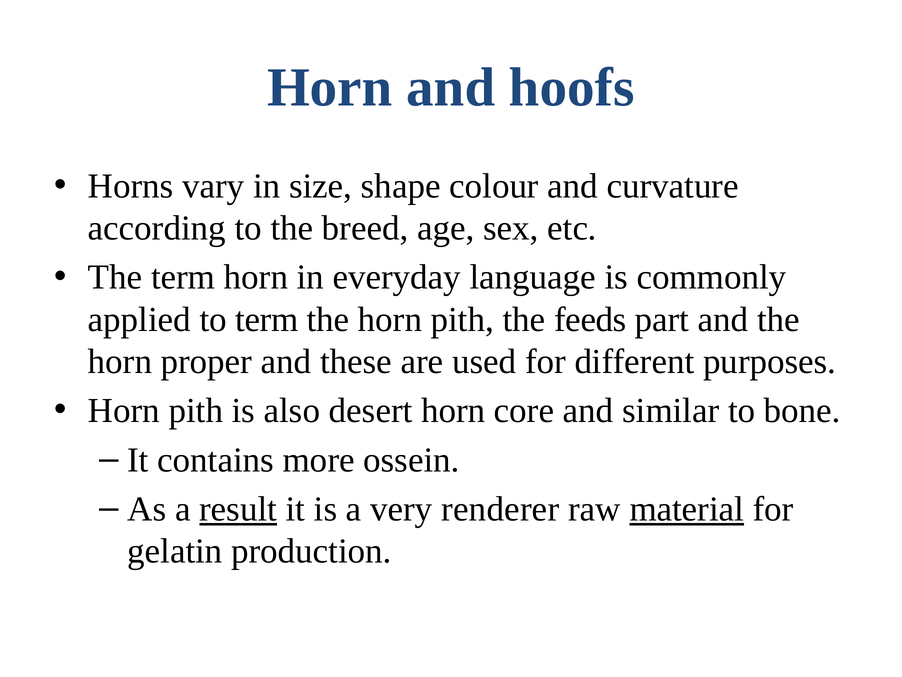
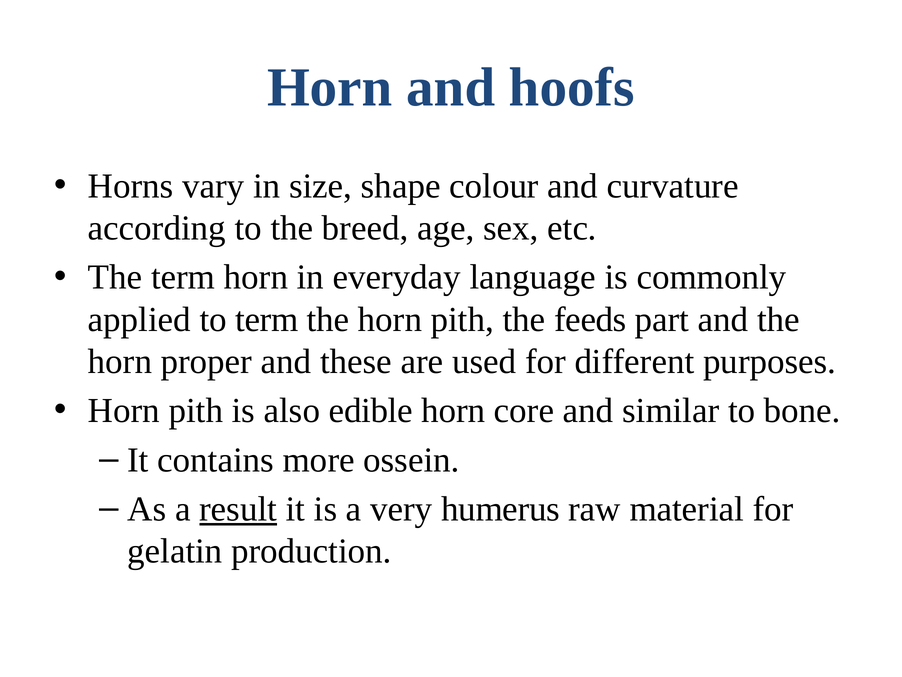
desert: desert -> edible
renderer: renderer -> humerus
material underline: present -> none
